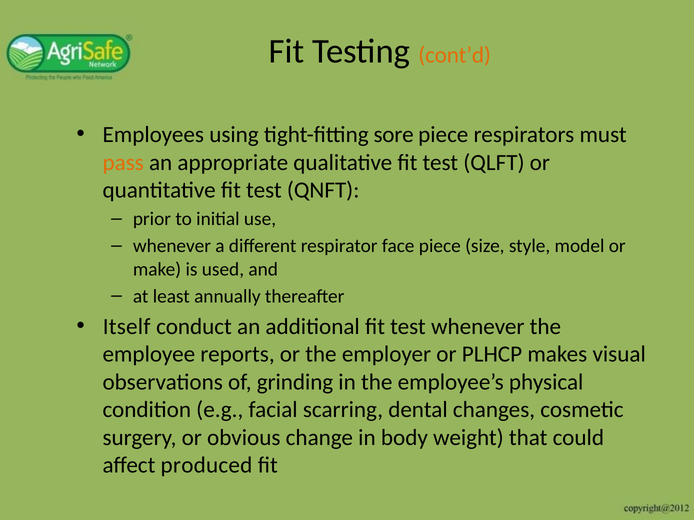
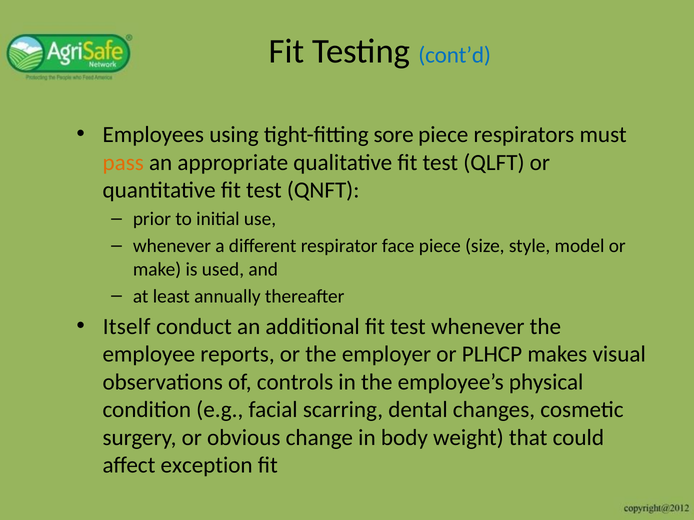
cont’d colour: orange -> blue
grinding: grinding -> controls
produced: produced -> exception
